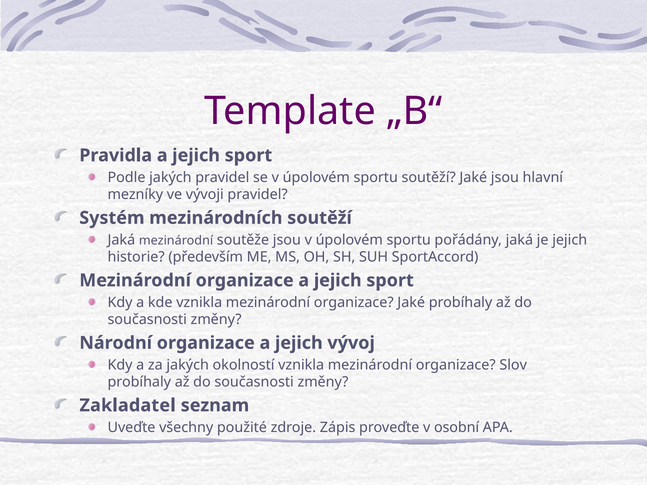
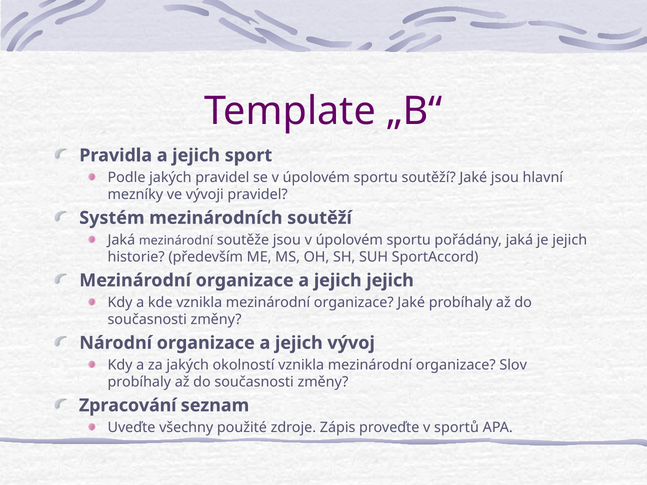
organizace a jejich sport: sport -> jejich
Zakladatel: Zakladatel -> Zpracování
osobní: osobní -> sportů
